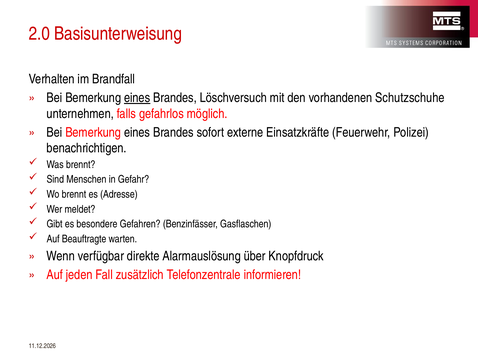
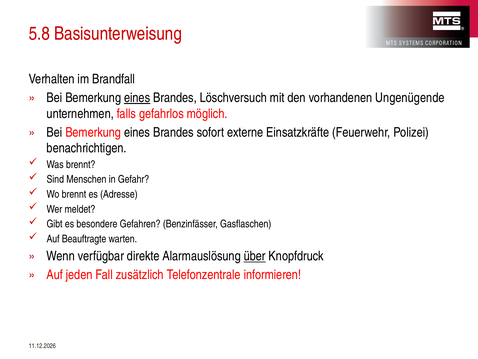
2.0: 2.0 -> 5.8
Schutzschuhe: Schutzschuhe -> Ungenügende
über underline: none -> present
